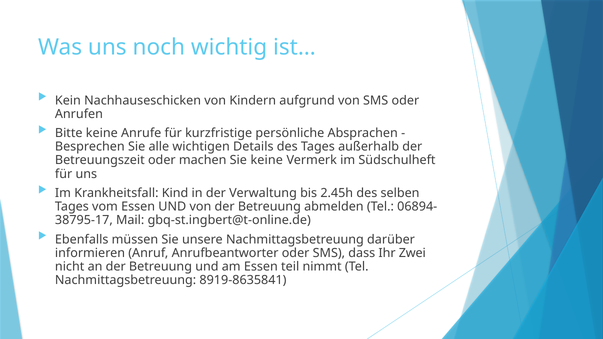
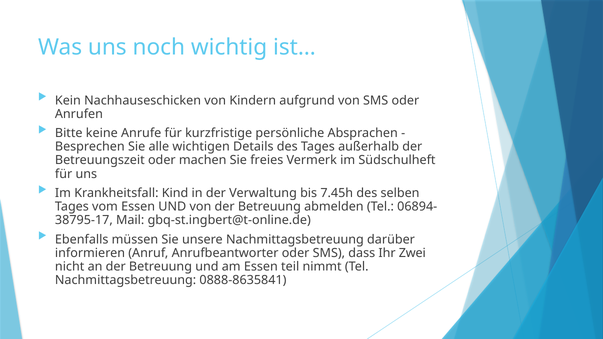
Sie keine: keine -> freies
2.45h: 2.45h -> 7.45h
8919-8635841: 8919-8635841 -> 0888-8635841
